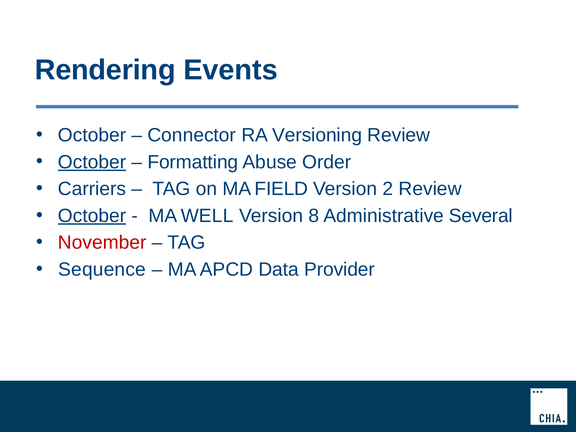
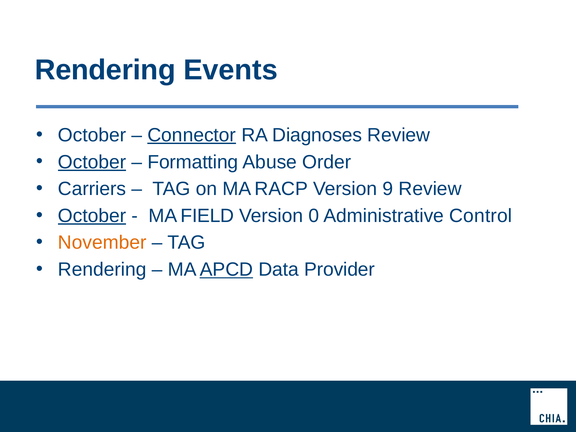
Connector underline: none -> present
Versioning: Versioning -> Diagnoses
FIELD: FIELD -> RACP
2: 2 -> 9
WELL: WELL -> FIELD
8: 8 -> 0
Several: Several -> Control
November colour: red -> orange
Sequence at (102, 270): Sequence -> Rendering
APCD underline: none -> present
